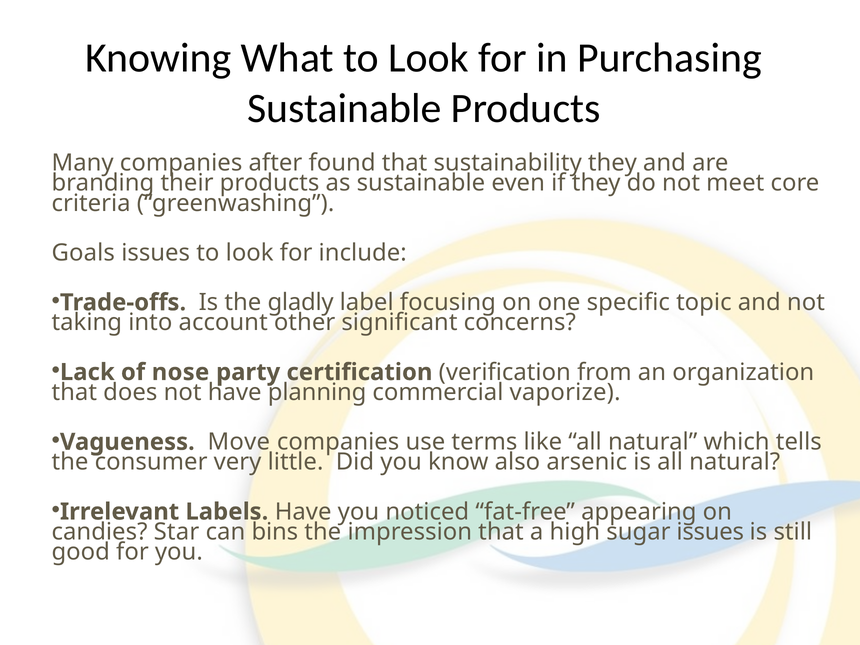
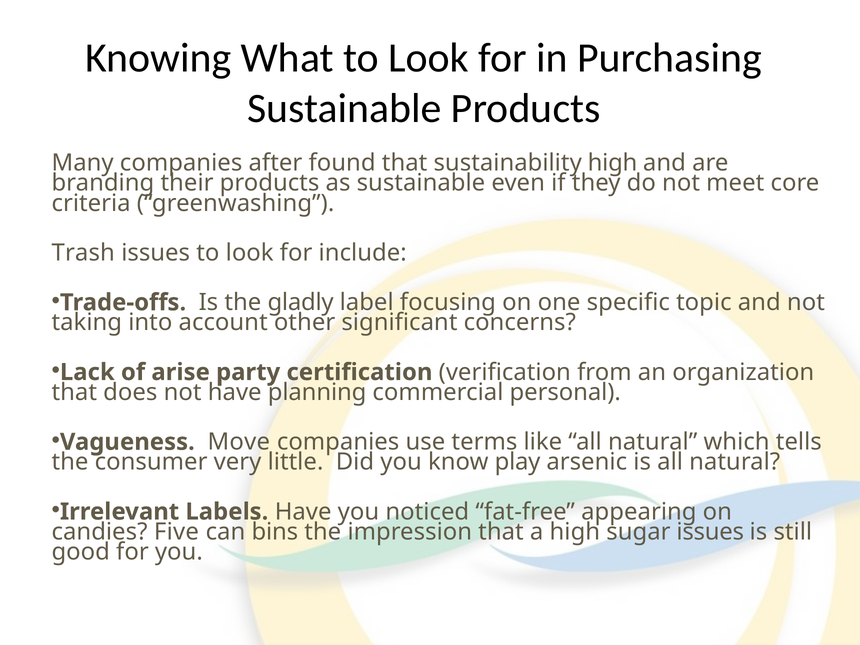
sustainability they: they -> high
Goals: Goals -> Trash
nose: nose -> arise
vaporize: vaporize -> personal
also: also -> play
Star: Star -> Five
